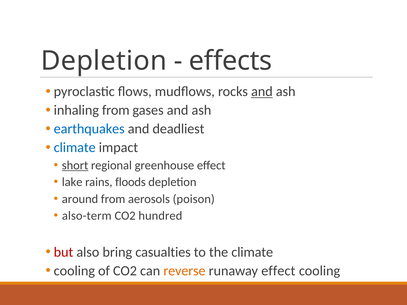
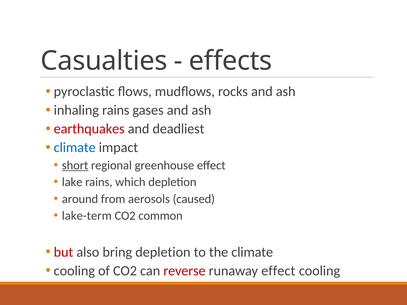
Depletion at (104, 61): Depletion -> Casualties
and at (262, 92) underline: present -> none
inhaling from: from -> rains
earthquakes colour: blue -> red
floods: floods -> which
poison: poison -> caused
also-term: also-term -> lake-term
hundred: hundred -> common
bring casualties: casualties -> depletion
reverse colour: orange -> red
